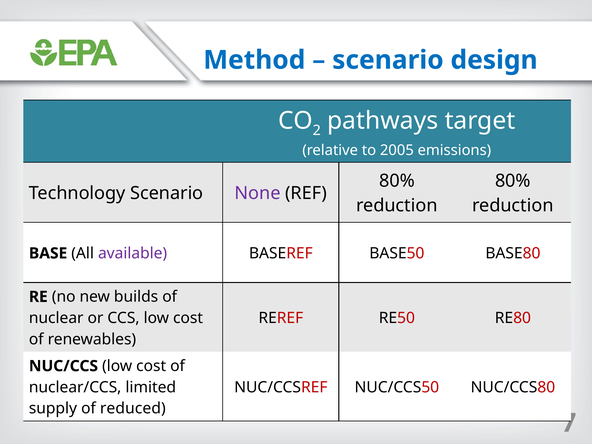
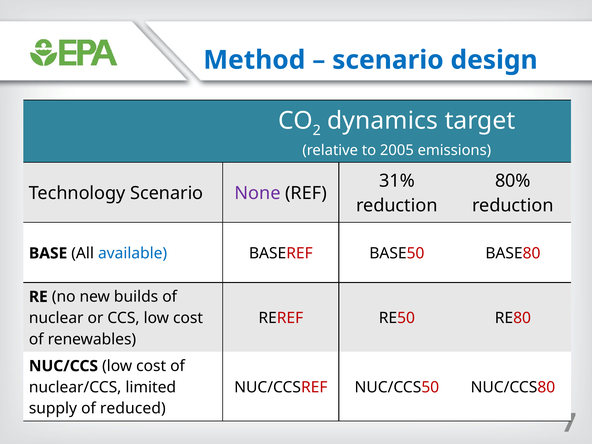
pathways: pathways -> dynamics
80% at (397, 181): 80% -> 31%
available colour: purple -> blue
